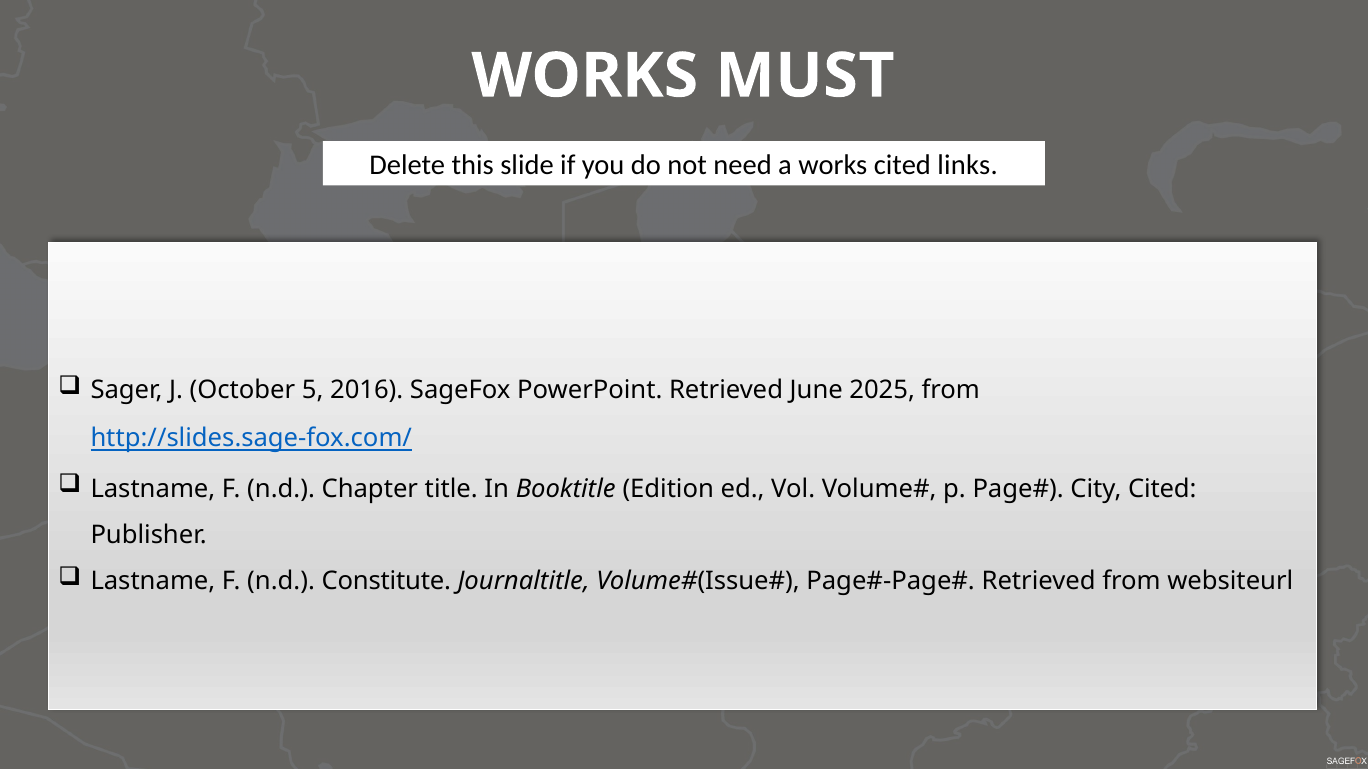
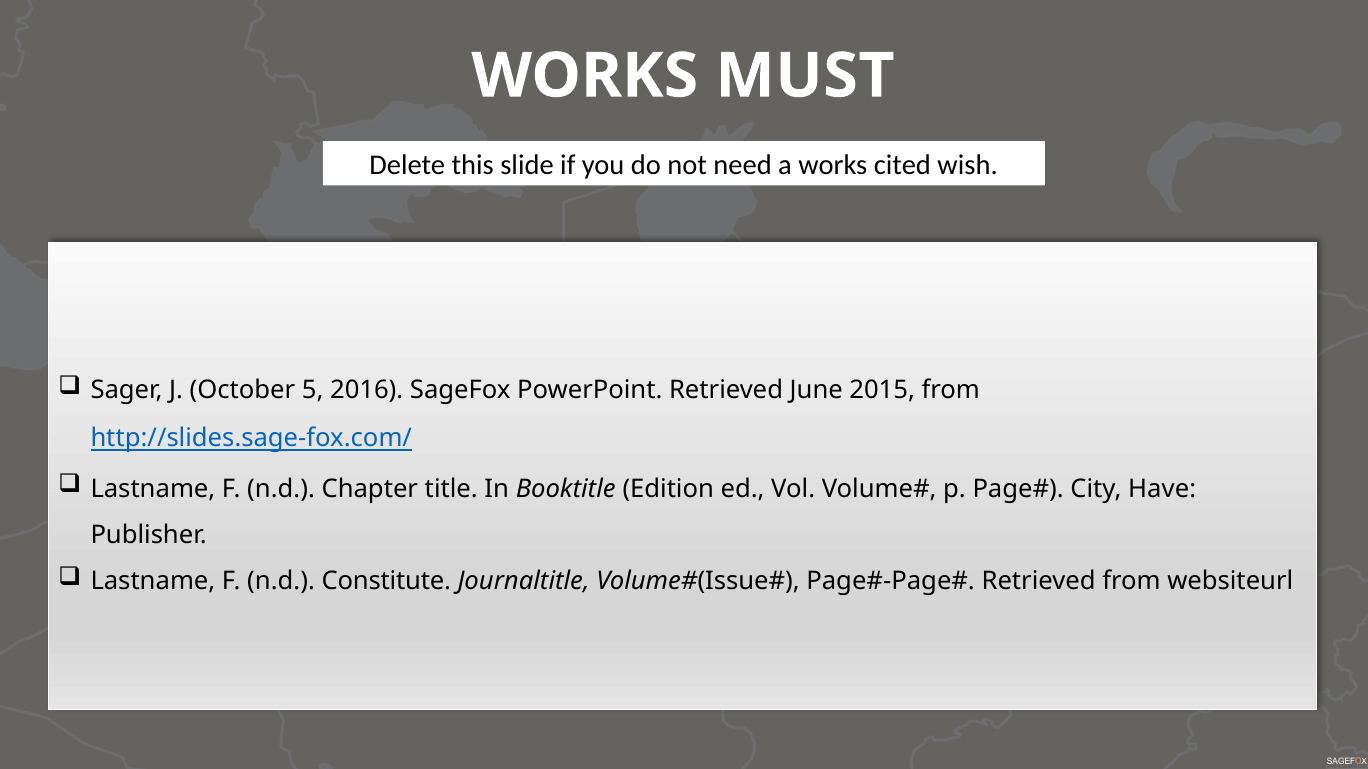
links: links -> wish
2025: 2025 -> 2015
City Cited: Cited -> Have
